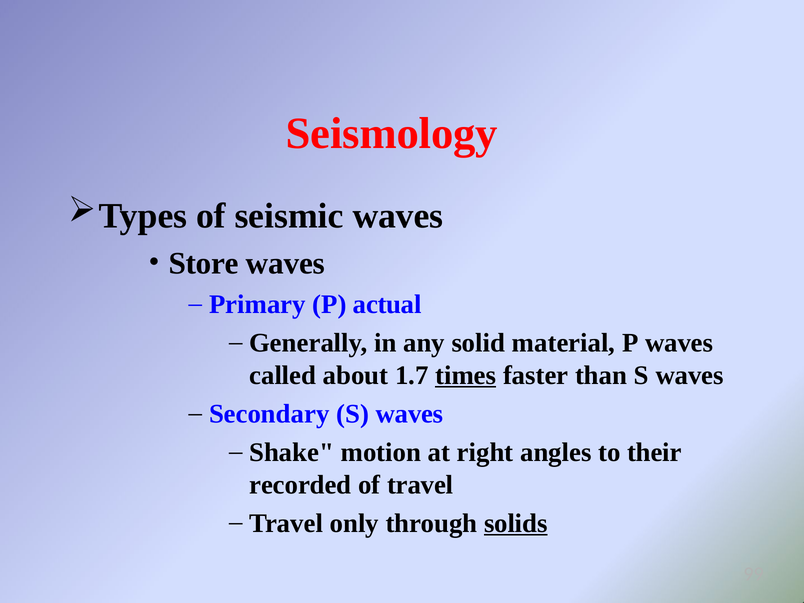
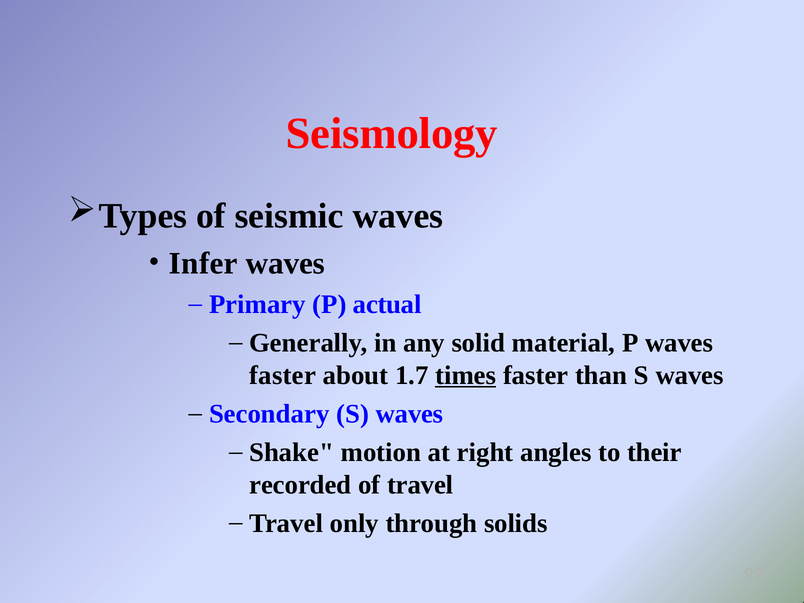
Store: Store -> Infer
called at (283, 375): called -> faster
solids underline: present -> none
